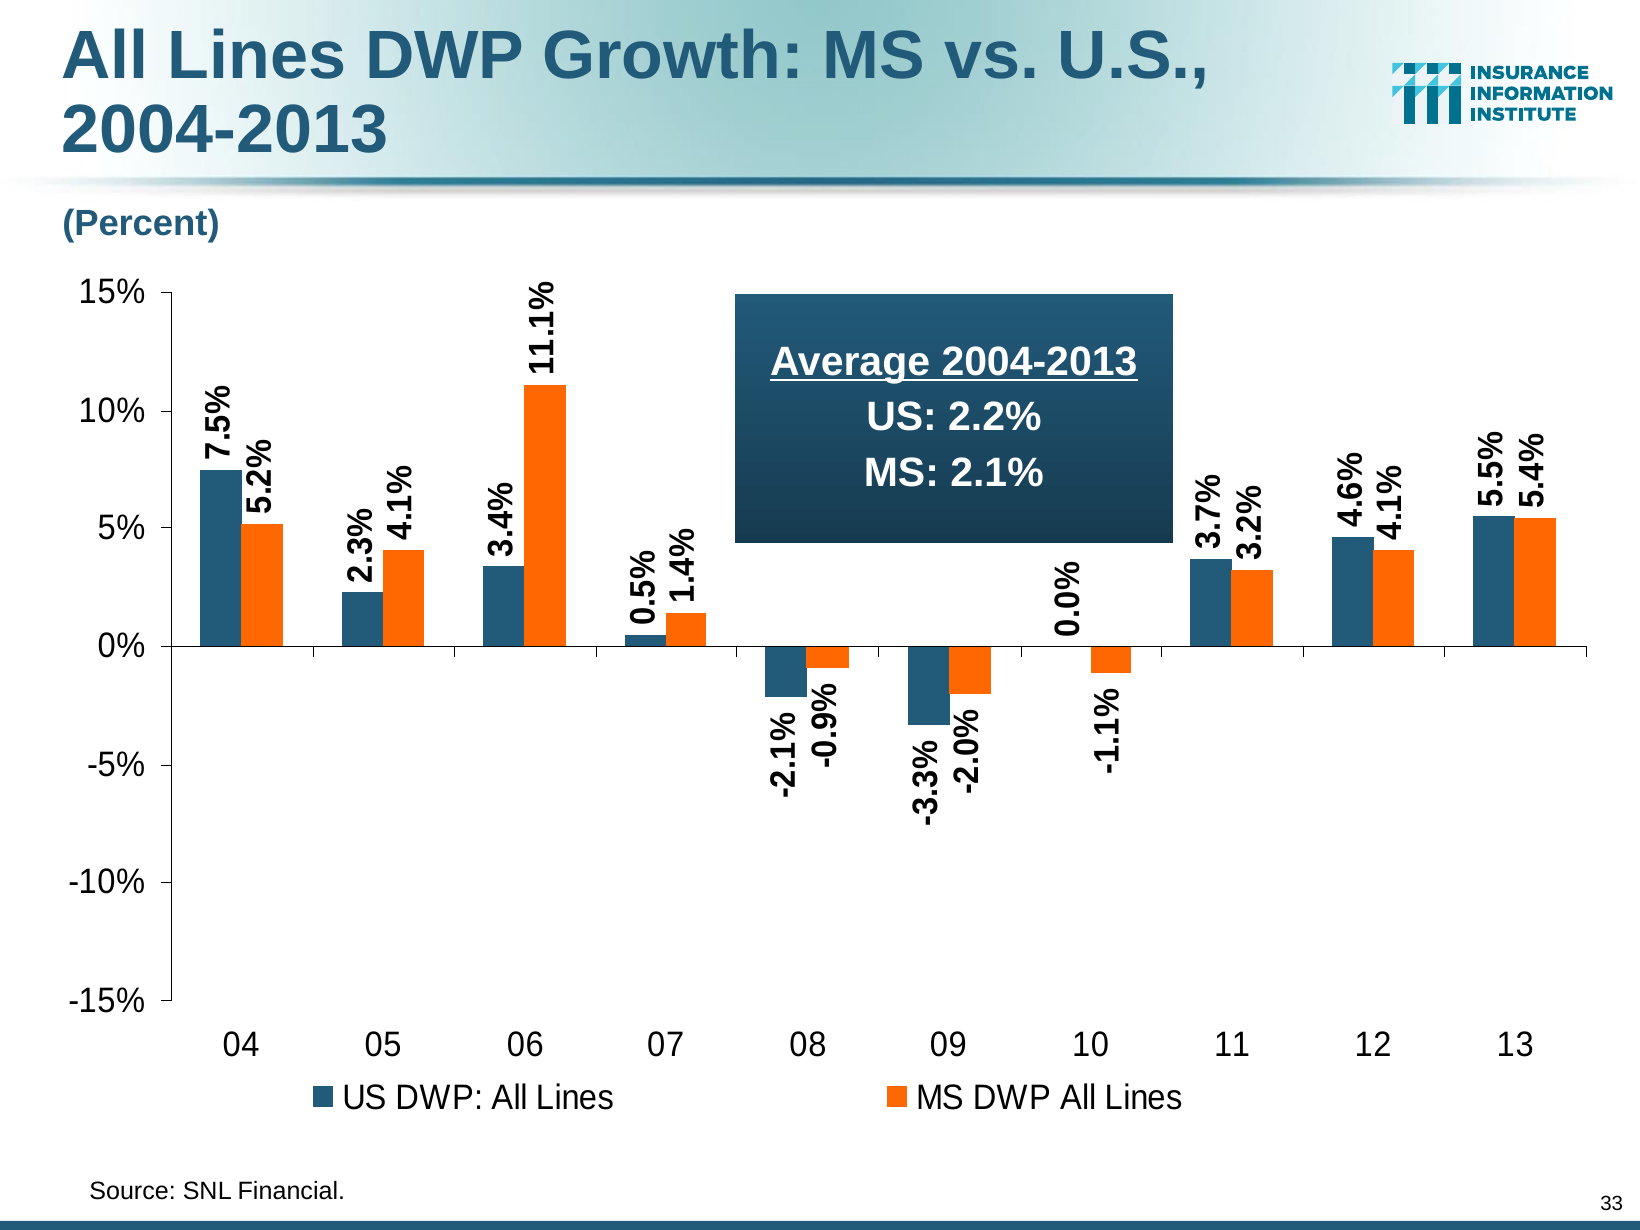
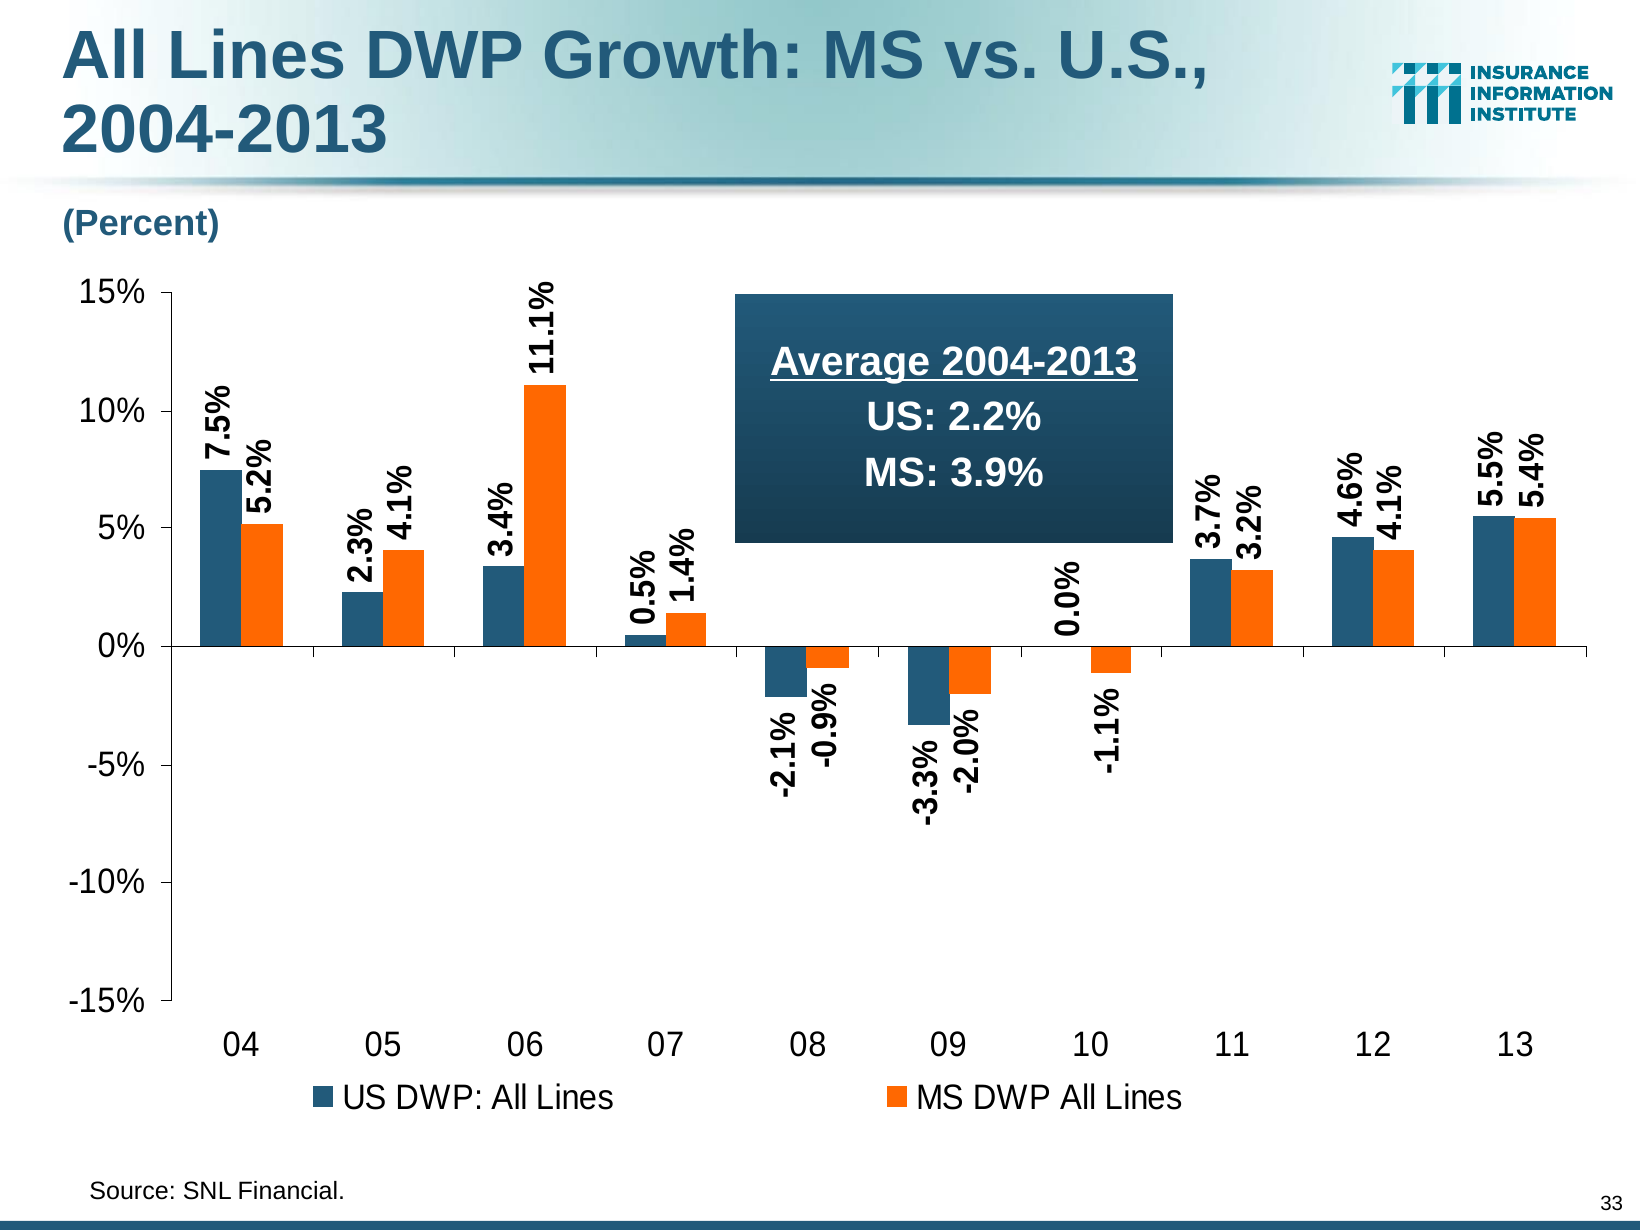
2.1%: 2.1% -> 3.9%
